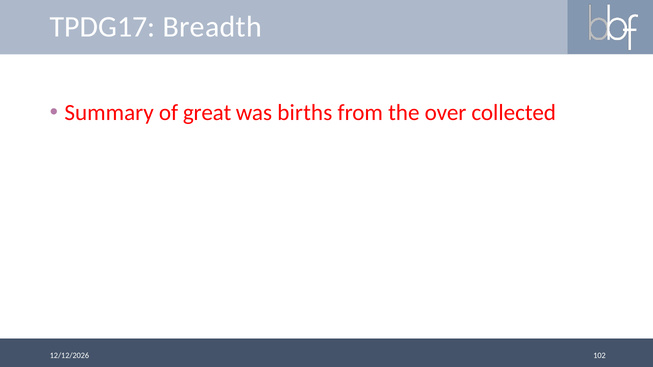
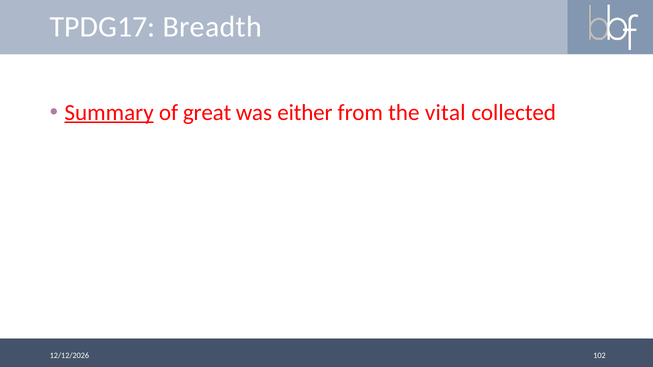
Summary underline: none -> present
births: births -> either
over: over -> vital
